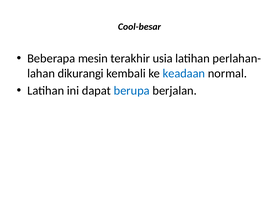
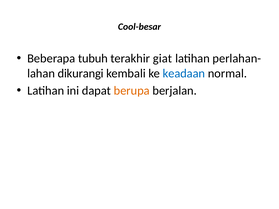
mesin: mesin -> tubuh
usia: usia -> giat
berupa colour: blue -> orange
